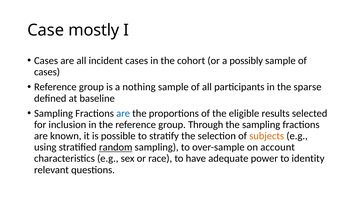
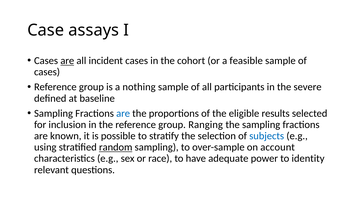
mostly: mostly -> assays
are at (67, 61) underline: none -> present
possibly: possibly -> feasible
sparse: sparse -> severe
Through: Through -> Ranging
subjects colour: orange -> blue
